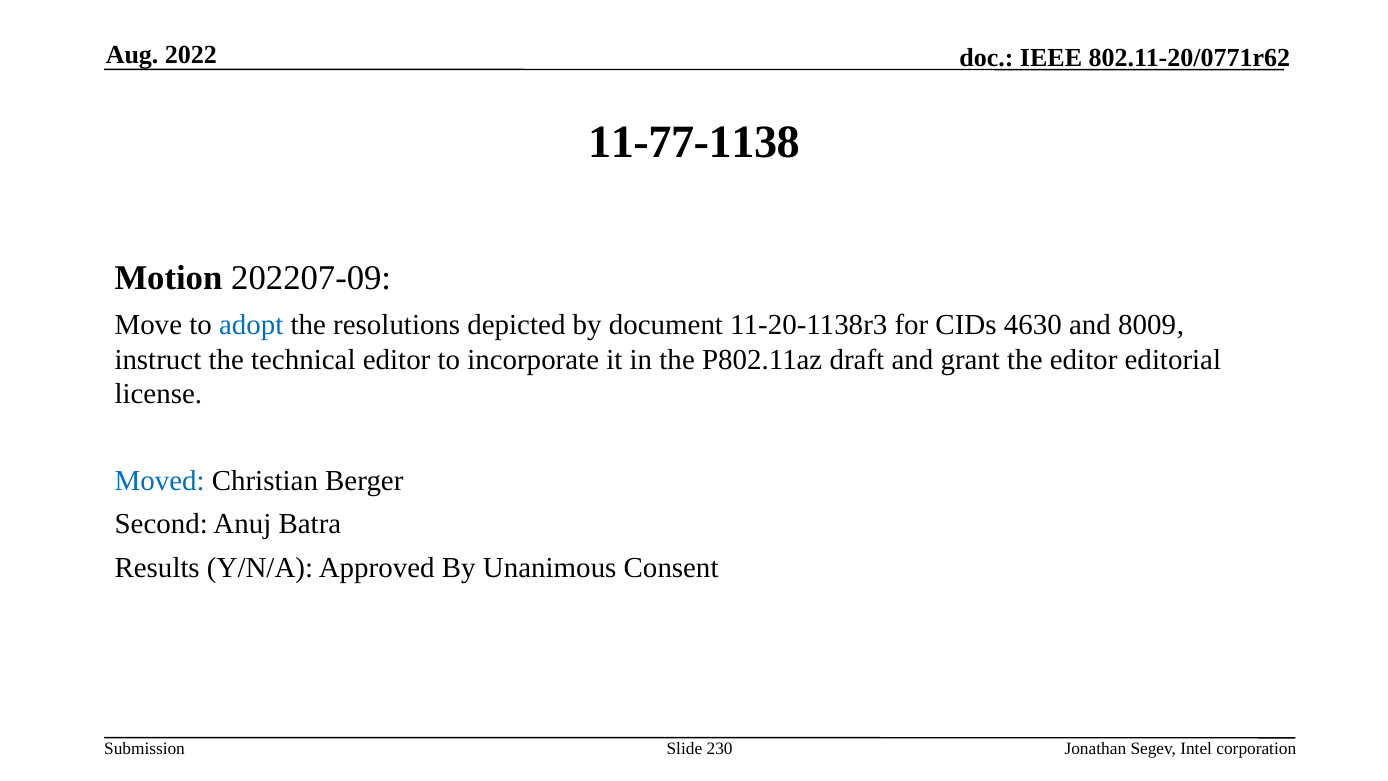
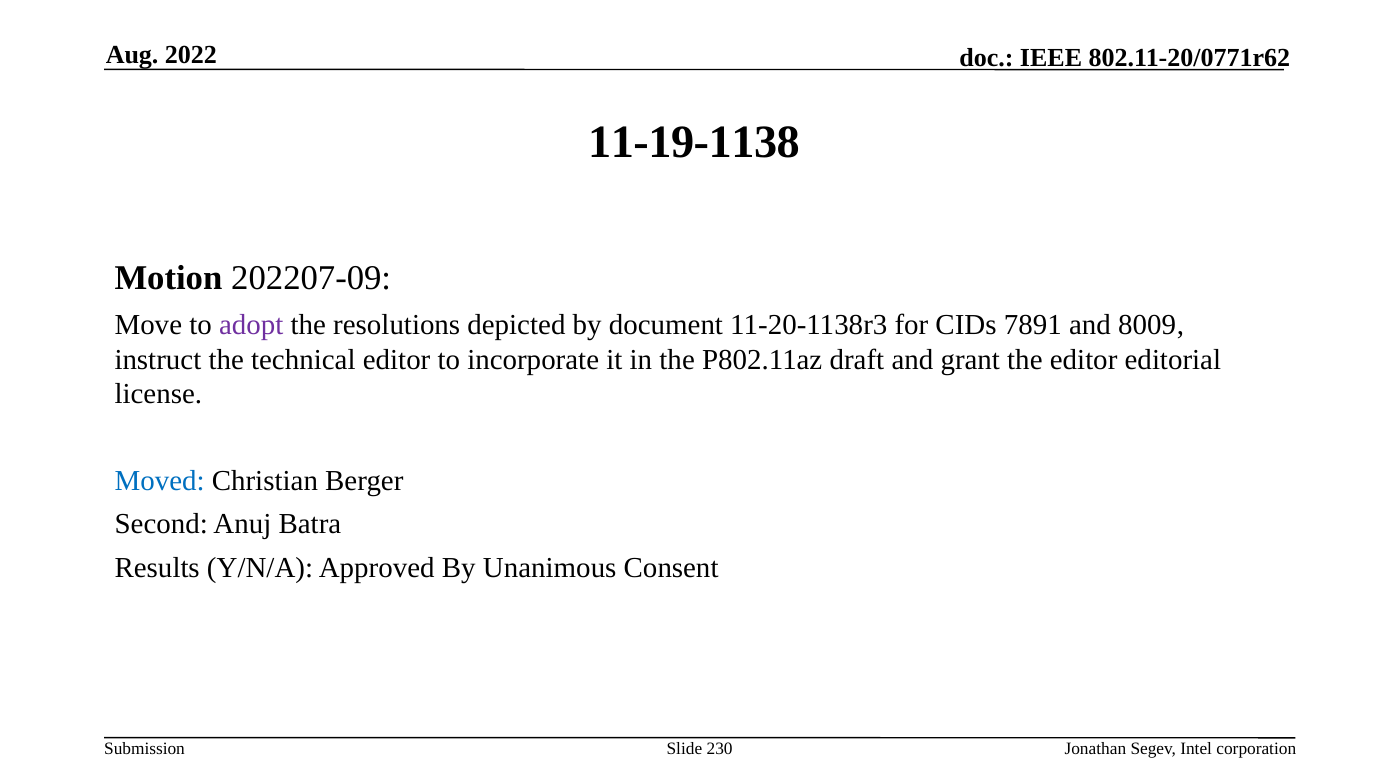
11-77-1138: 11-77-1138 -> 11-19-1138
adopt colour: blue -> purple
4630: 4630 -> 7891
